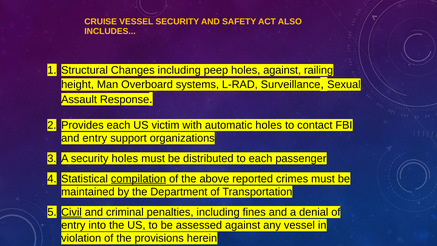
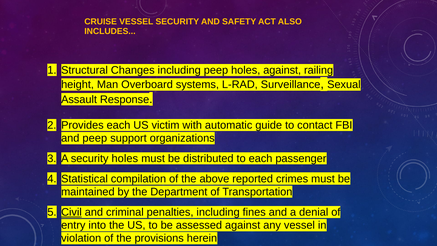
automatic holes: holes -> guide
and entry: entry -> peep
compilation underline: present -> none
